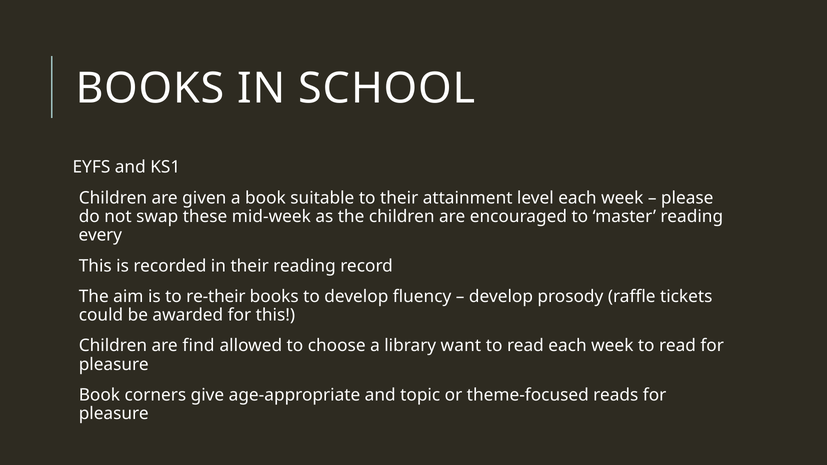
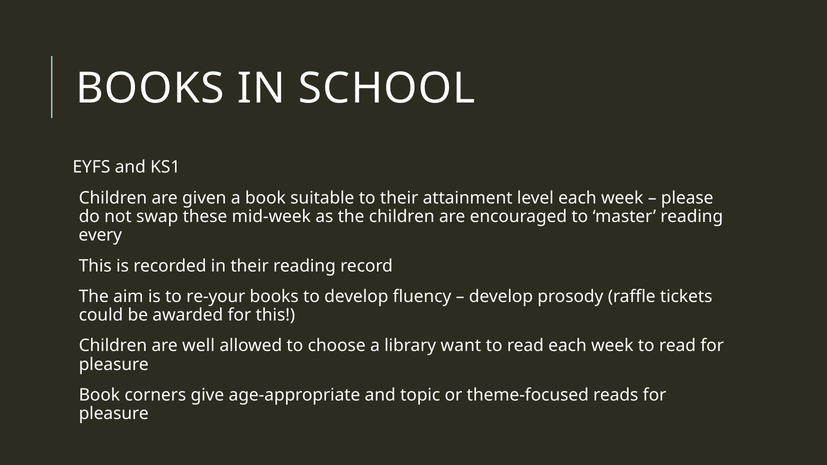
re-their: re-their -> re-your
find: find -> well
